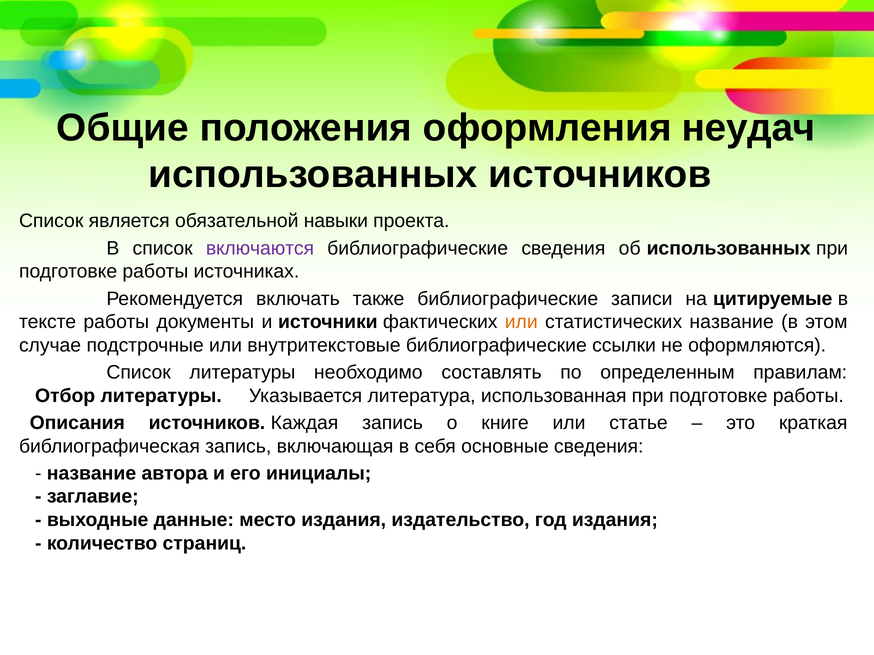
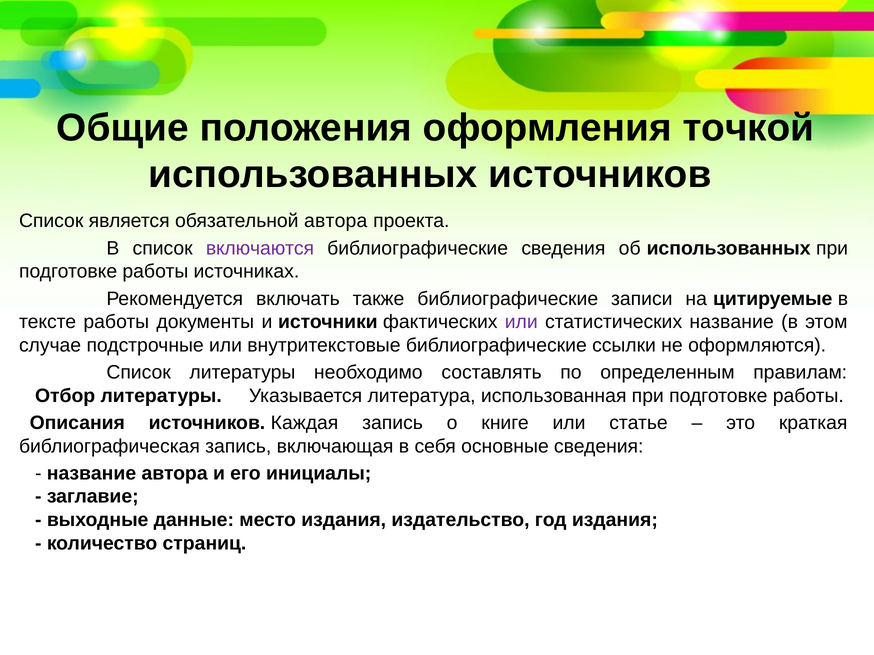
неудач: неудач -> точкой
обязательной навыки: навыки -> автора
или at (521, 322) colour: orange -> purple
